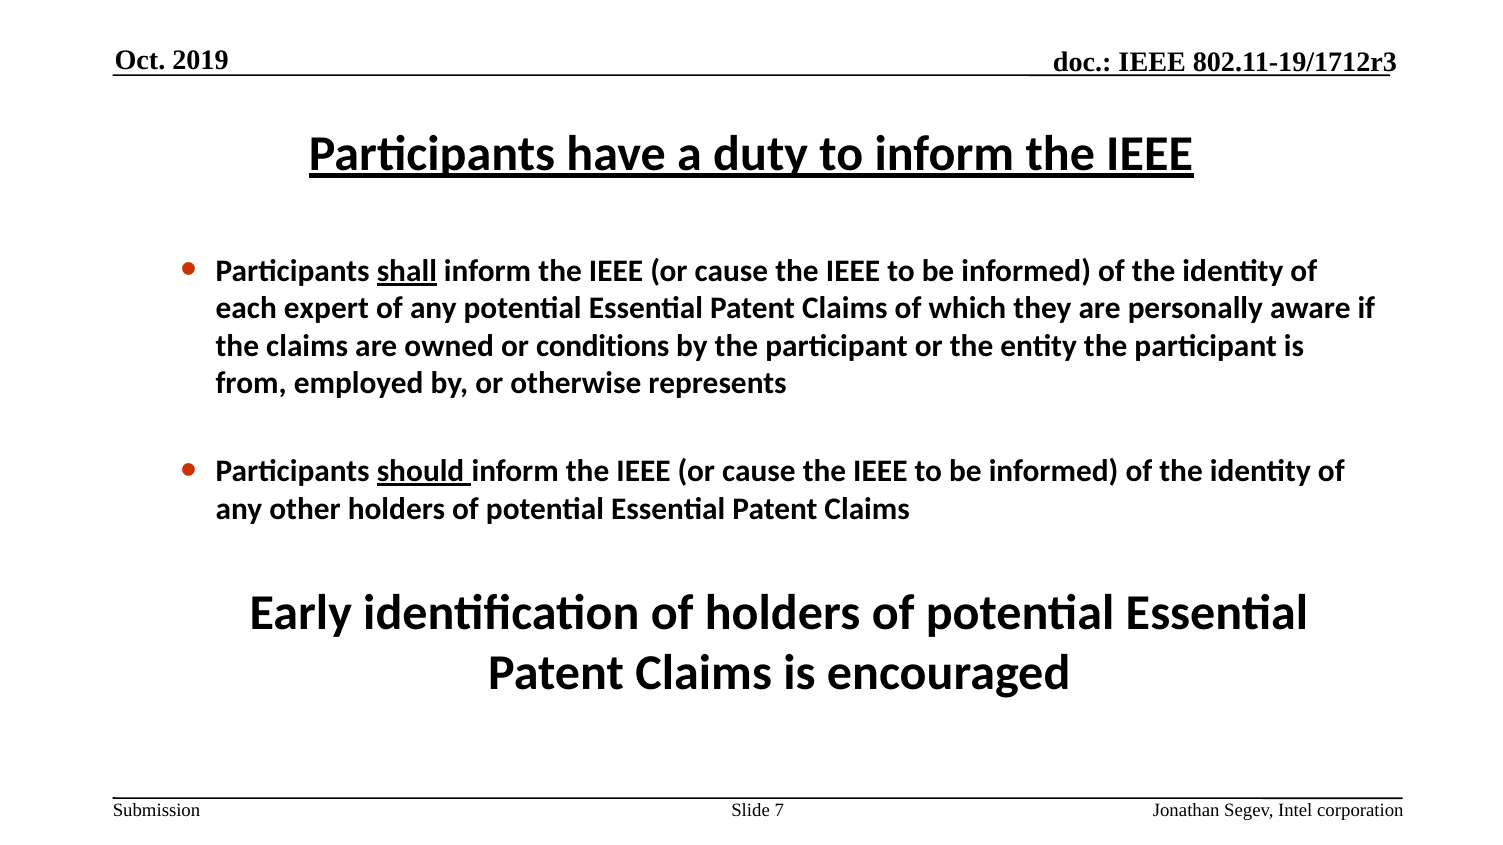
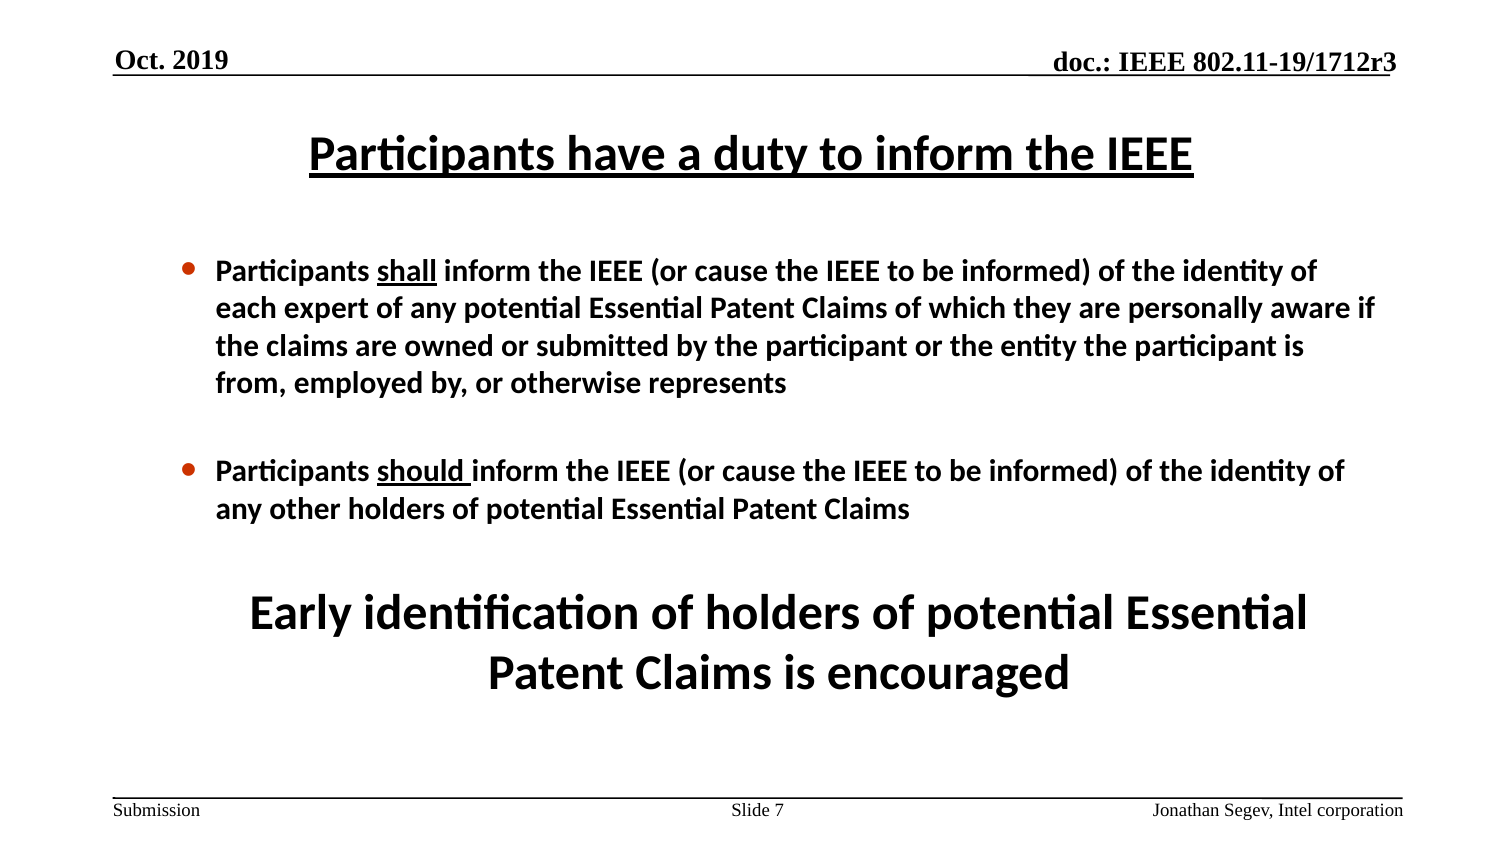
conditions: conditions -> submitted
